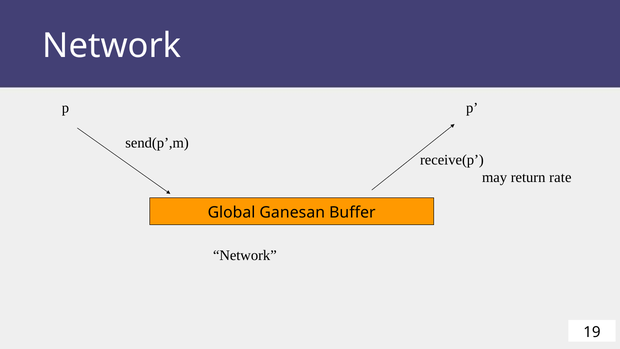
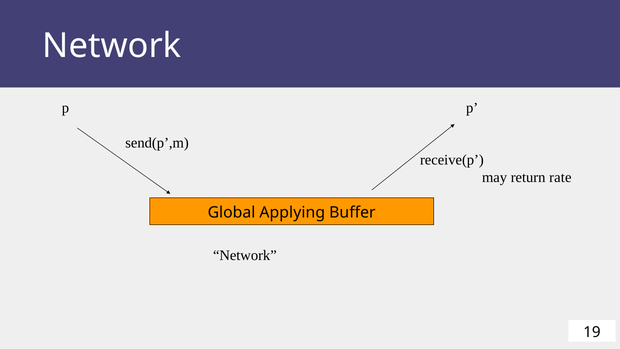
Ganesan: Ganesan -> Applying
